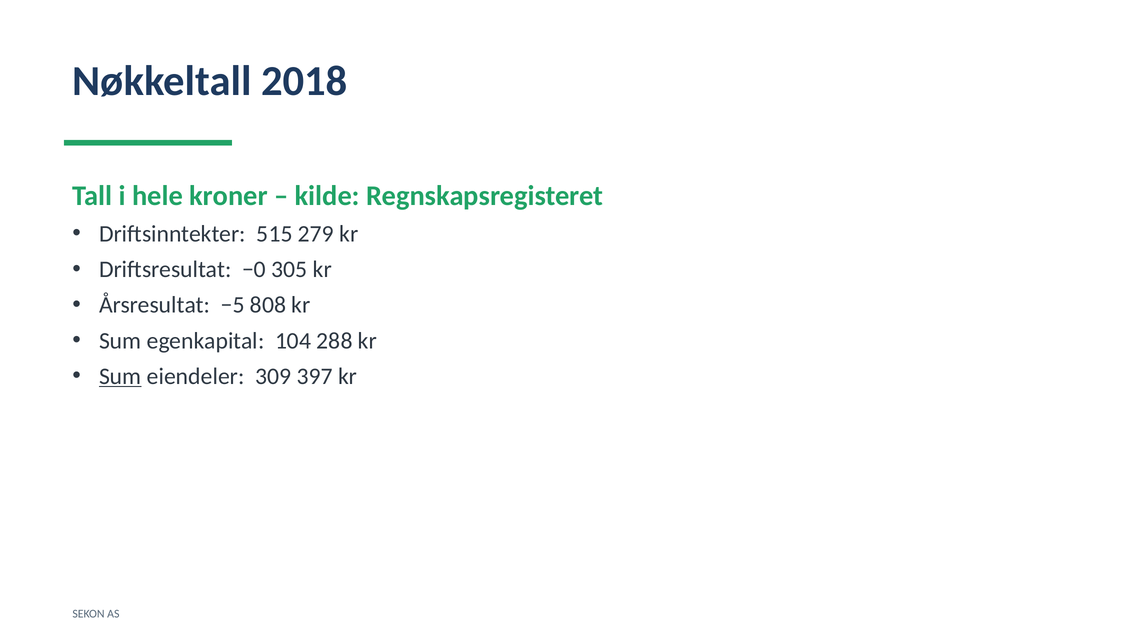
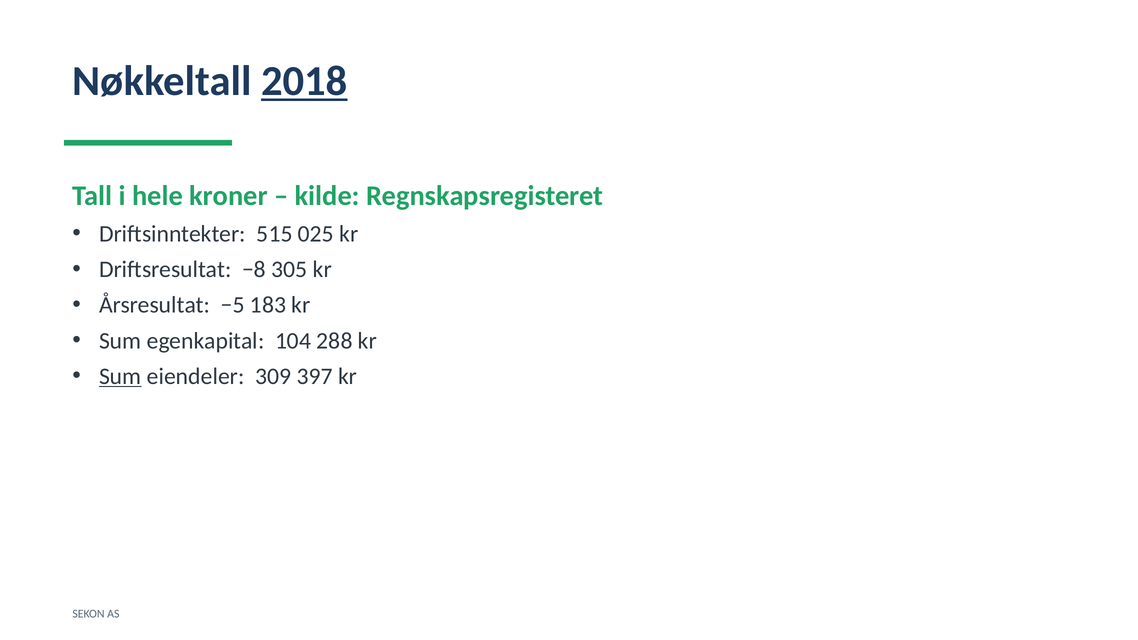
2018 underline: none -> present
279: 279 -> 025
−0: −0 -> −8
808: 808 -> 183
